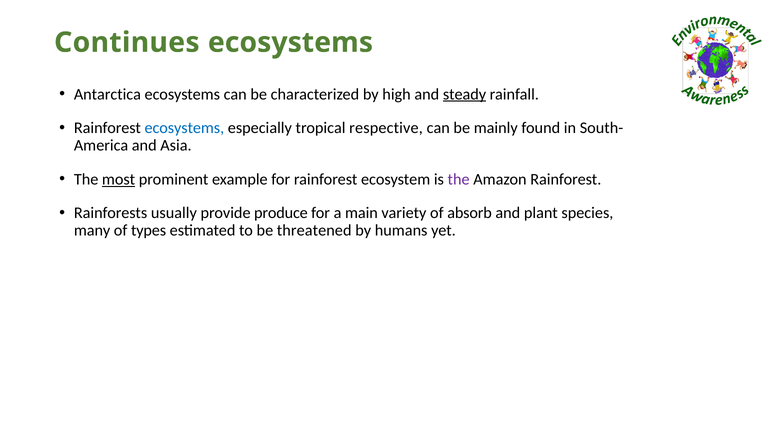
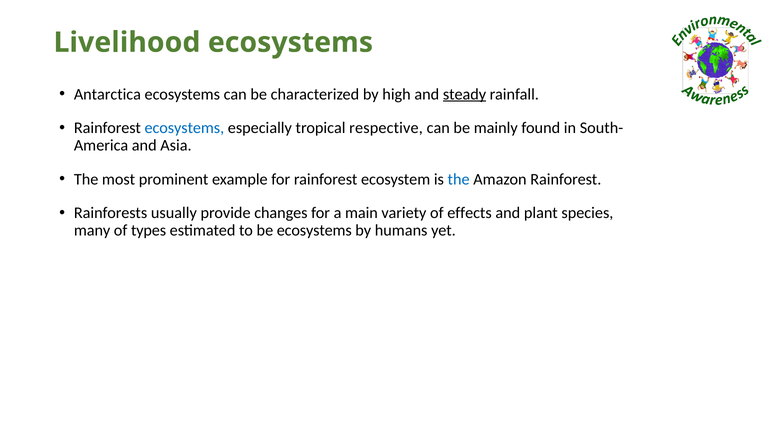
Continues: Continues -> Livelihood
most underline: present -> none
the at (459, 179) colour: purple -> blue
produce: produce -> changes
absorb: absorb -> effects
be threatened: threatened -> ecosystems
